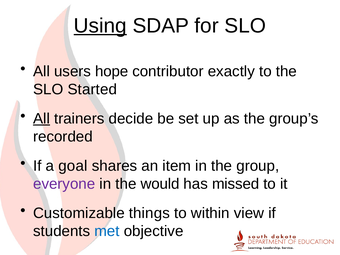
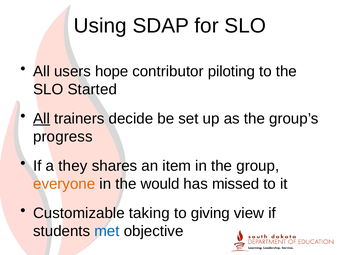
Using underline: present -> none
exactly: exactly -> piloting
recorded: recorded -> progress
goal: goal -> they
everyone colour: purple -> orange
things: things -> taking
within: within -> giving
